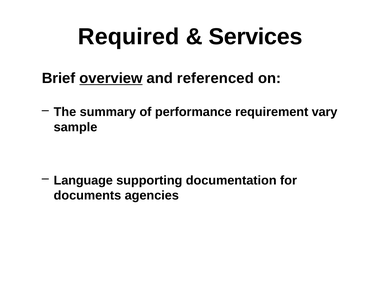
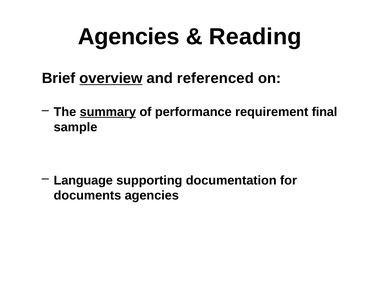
Required at (129, 37): Required -> Agencies
Services: Services -> Reading
summary underline: none -> present
vary: vary -> final
